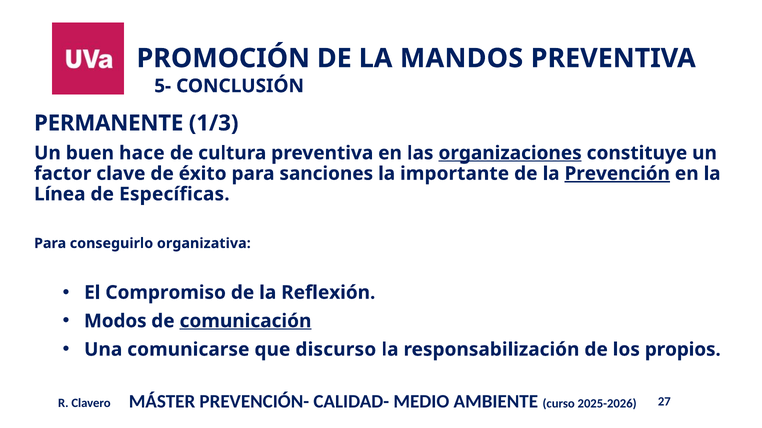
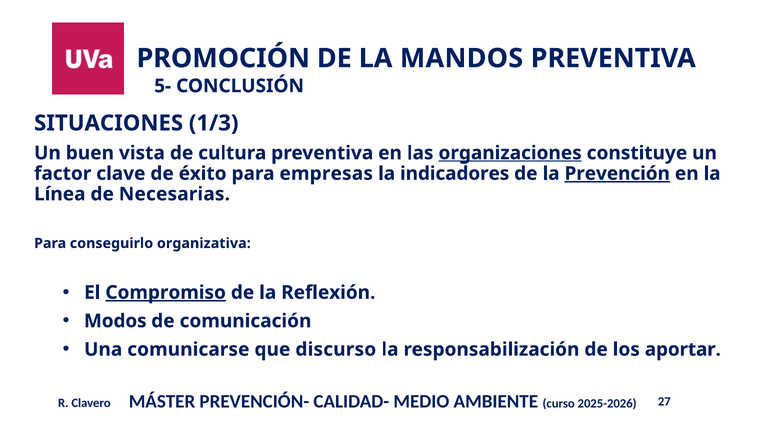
PERMANENTE: PERMANENTE -> SITUACIONES
hace: hace -> vista
sanciones: sanciones -> empresas
importante: importante -> indicadores
Específicas: Específicas -> Necesarias
Compromiso underline: none -> present
comunicación underline: present -> none
propios: propios -> aportar
